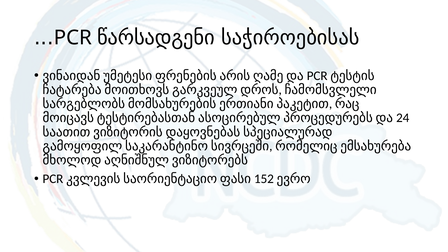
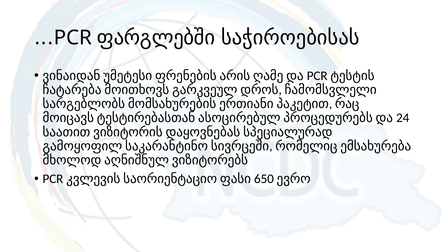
წარსადგენი: წარსადგენი -> ფარგლებში
152: 152 -> 650
